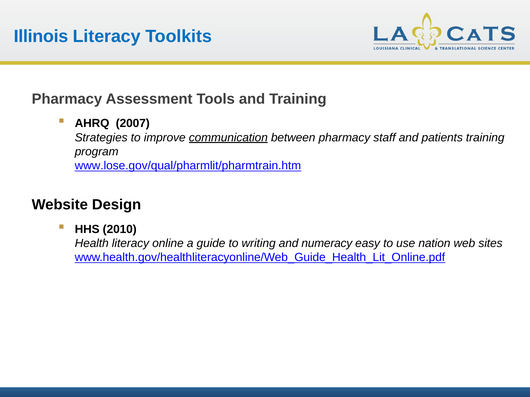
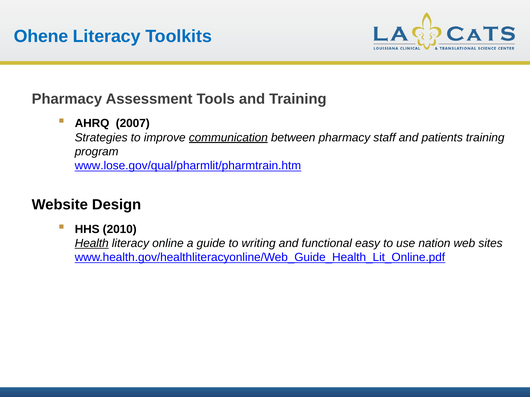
Illinois: Illinois -> Ohene
Health underline: none -> present
numeracy: numeracy -> functional
